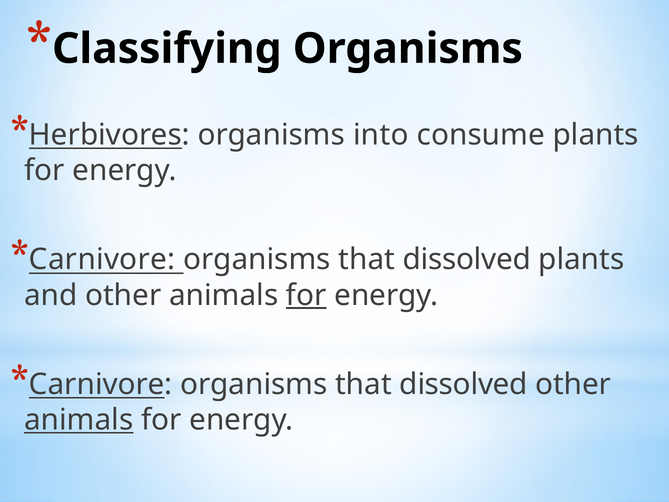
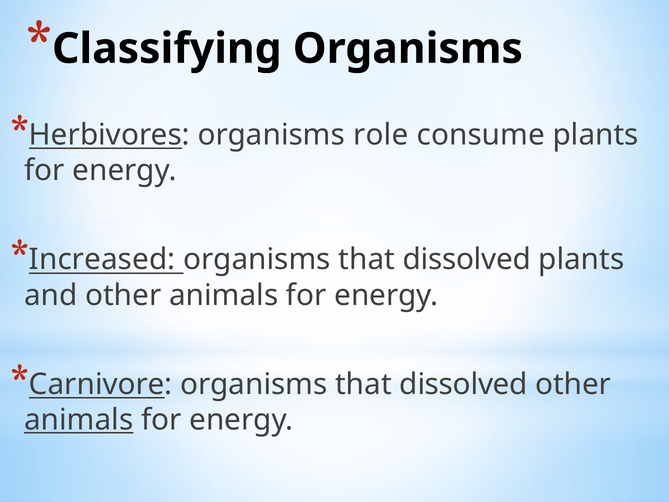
into: into -> role
Carnivore at (102, 259): Carnivore -> Increased
for at (306, 295) underline: present -> none
